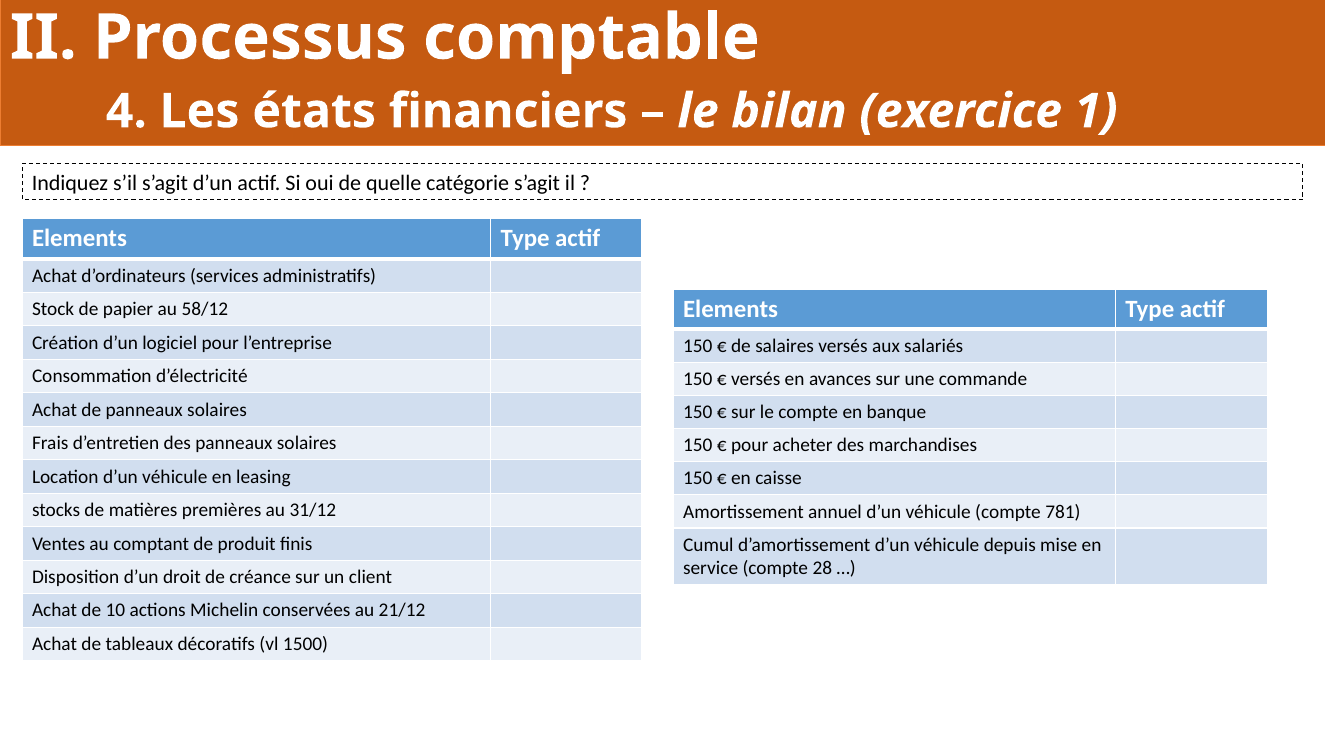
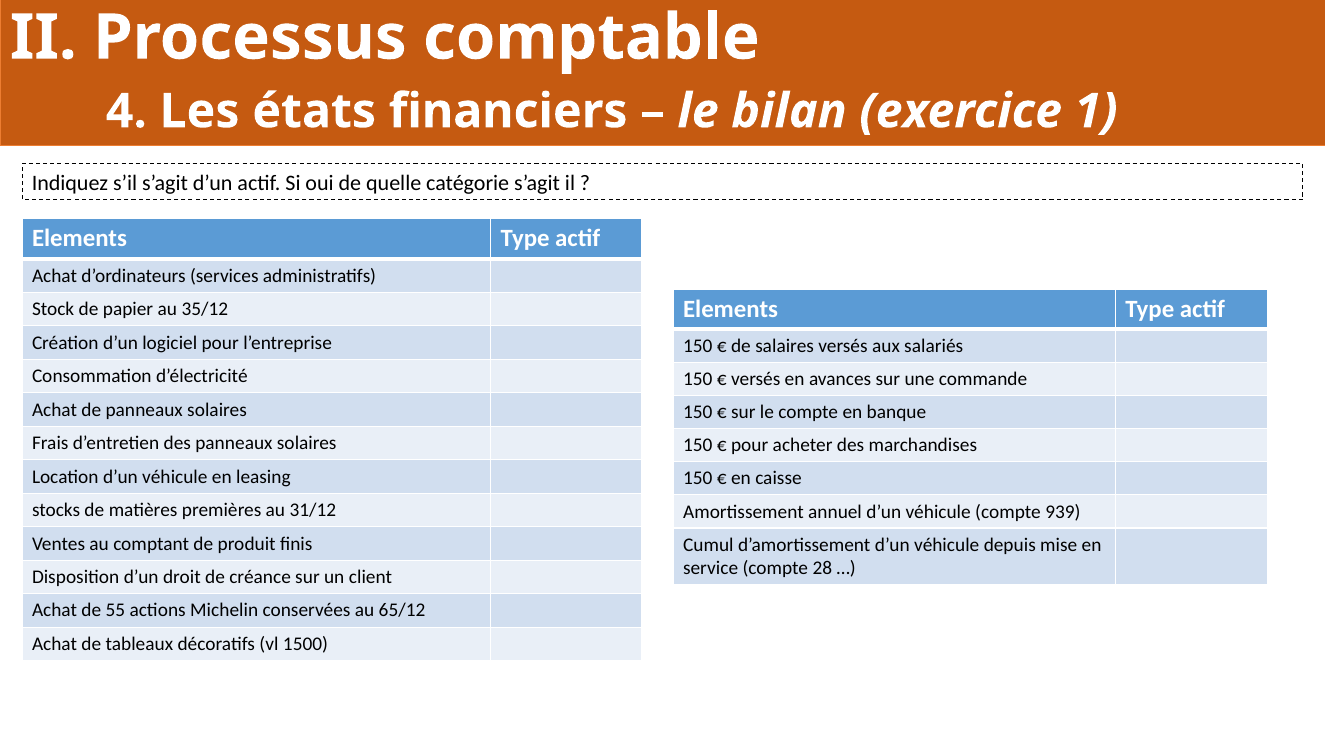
58/12: 58/12 -> 35/12
781: 781 -> 939
10: 10 -> 55
21/12: 21/12 -> 65/12
